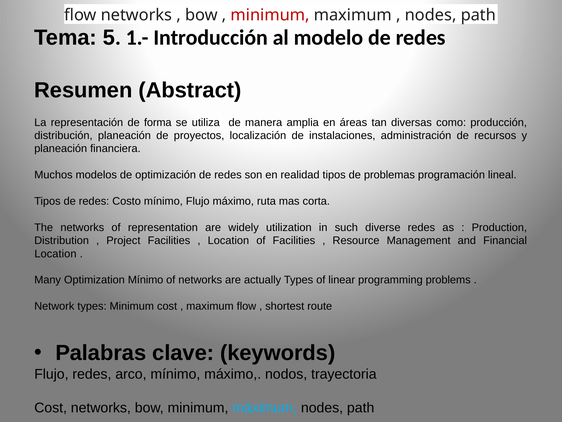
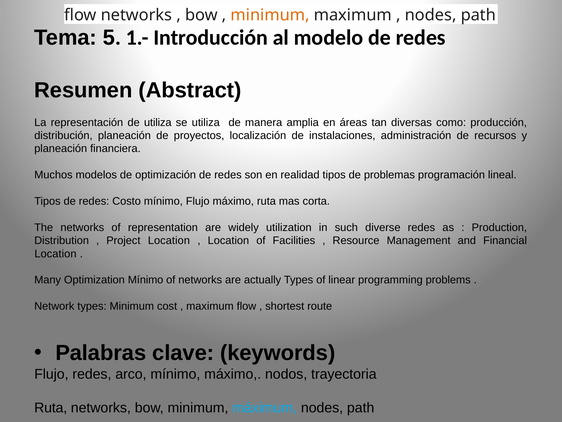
minimum at (270, 15) colour: red -> orange
de forma: forma -> utiliza
Project Facilities: Facilities -> Location
Cost at (51, 407): Cost -> Ruta
